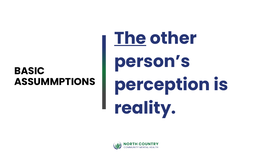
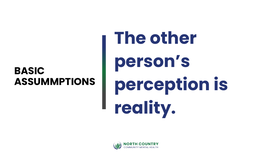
The underline: present -> none
